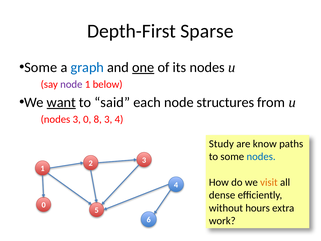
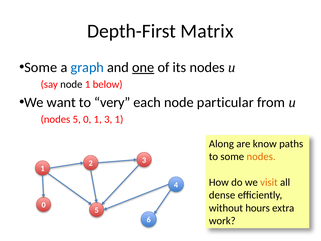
Sparse: Sparse -> Matrix
node at (71, 84) colour: purple -> black
want underline: present -> none
said: said -> very
structures: structures -> particular
nodes 3: 3 -> 5
0 8: 8 -> 1
4 at (119, 119): 4 -> 1
Study: Study -> Along
nodes at (261, 156) colour: blue -> orange
